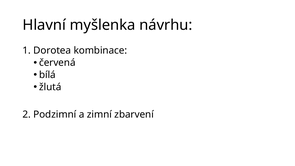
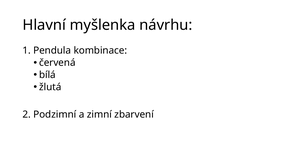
Dorotea: Dorotea -> Pendula
